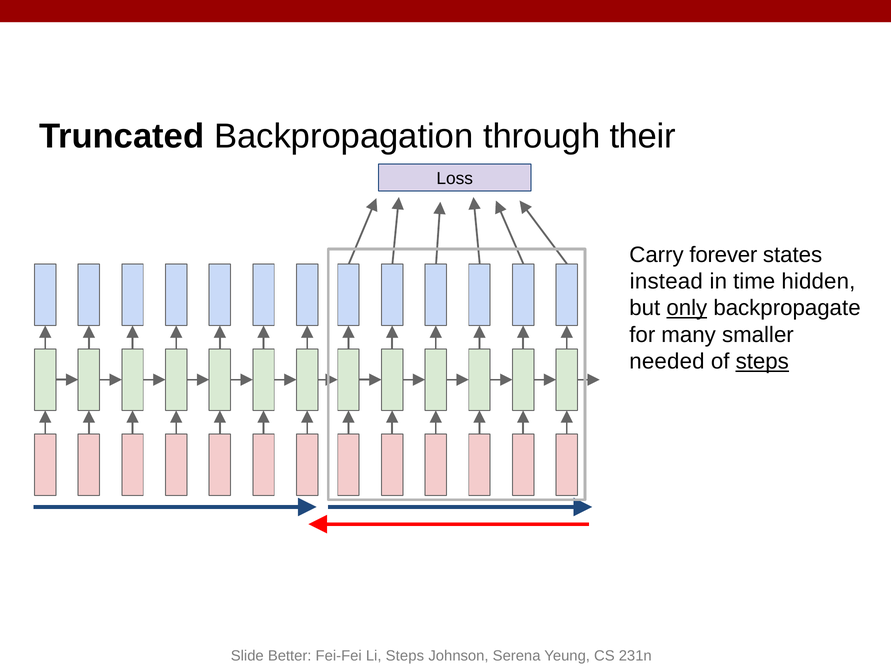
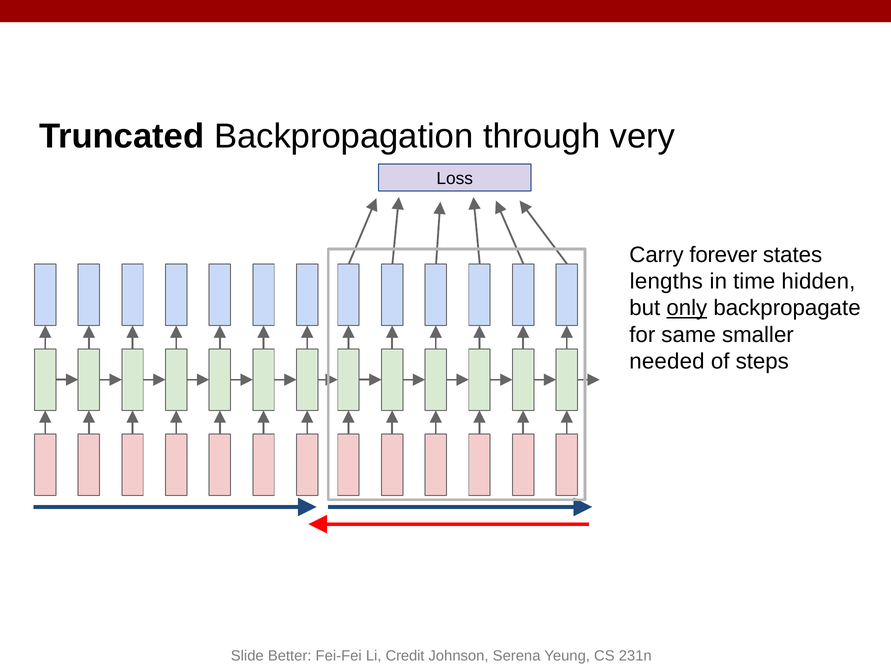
their: their -> very
instead: instead -> lengths
many: many -> same
steps at (762, 362) underline: present -> none
Li Steps: Steps -> Credit
